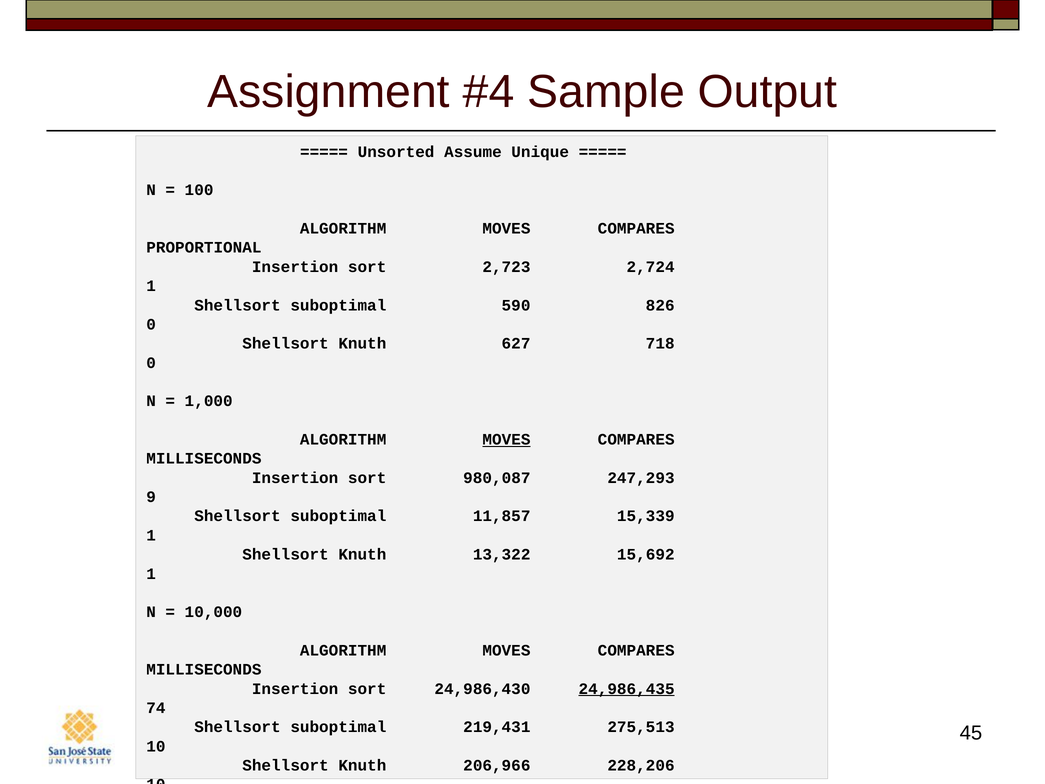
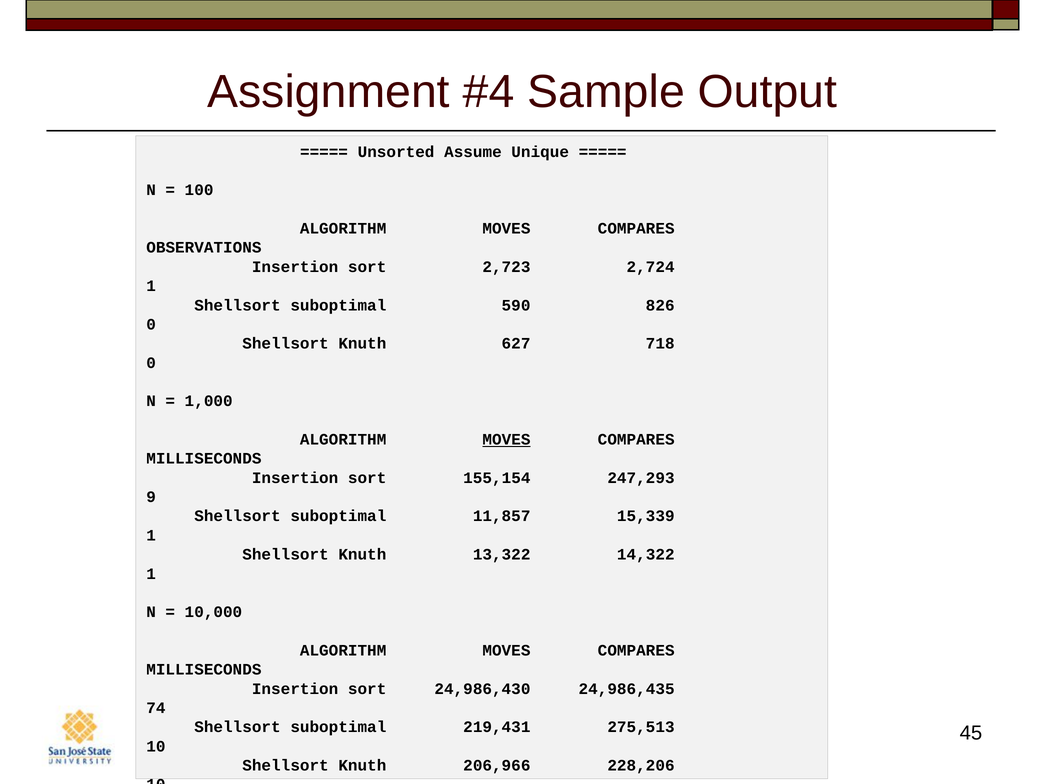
PROPORTIONAL: PROPORTIONAL -> OBSERVATIONS
980,087: 980,087 -> 155,154
15,692: 15,692 -> 14,322
24,986,435 underline: present -> none
